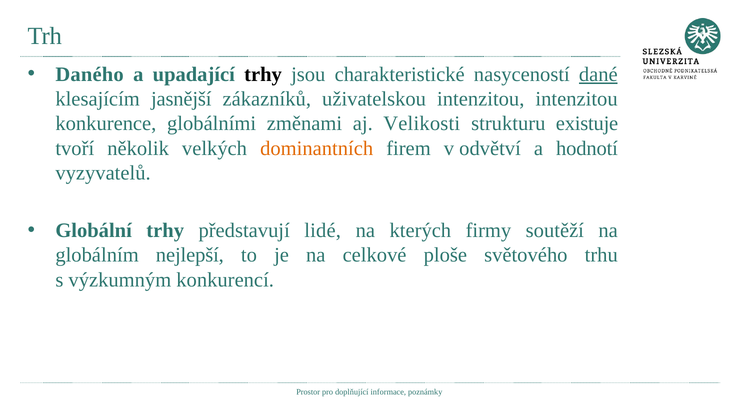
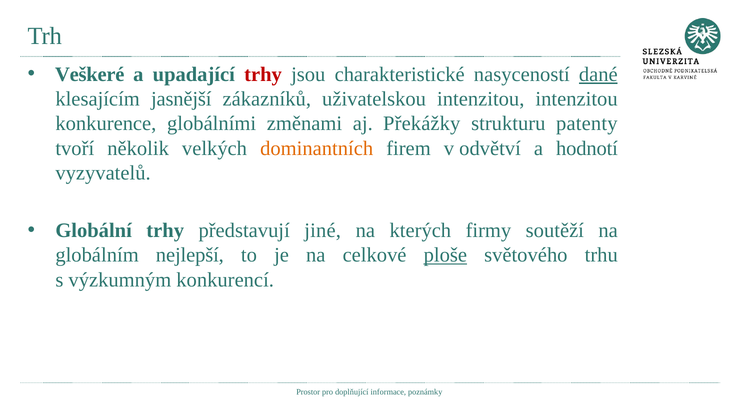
Daného: Daného -> Veškeré
trhy at (263, 74) colour: black -> red
Velikosti: Velikosti -> Překážky
existuje: existuje -> patenty
lidé: lidé -> jiné
ploše underline: none -> present
